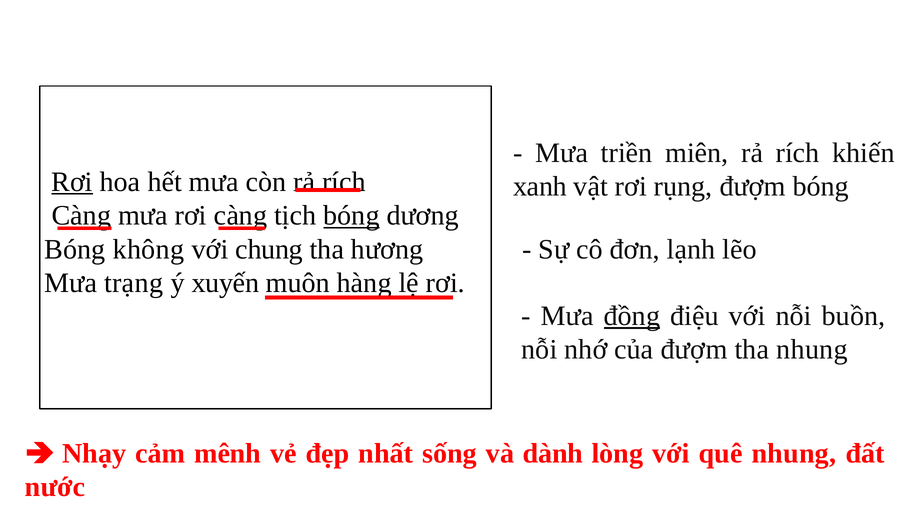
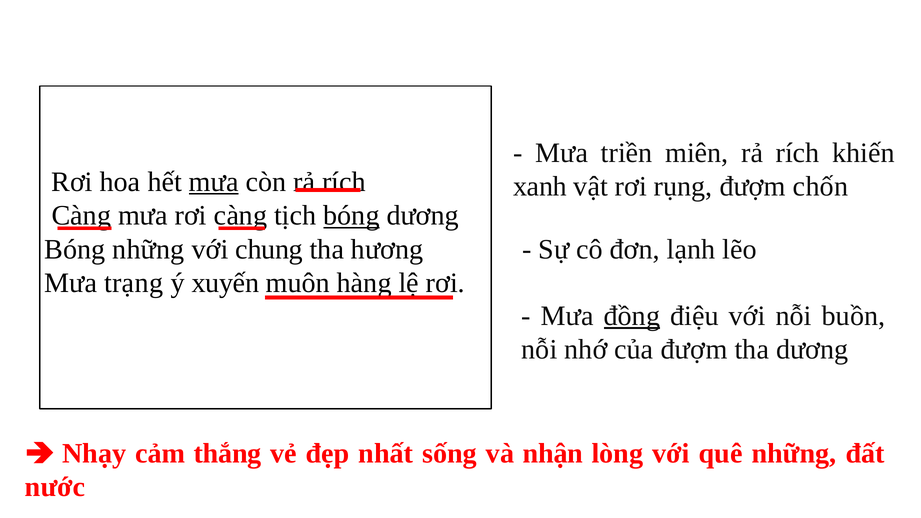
Rơi at (72, 182) underline: present -> none
mưa at (214, 182) underline: none -> present
đượm bóng: bóng -> chốn
Bóng không: không -> những
tha nhung: nhung -> dương
mênh: mênh -> thắng
dành: dành -> nhận
quê nhung: nhung -> những
